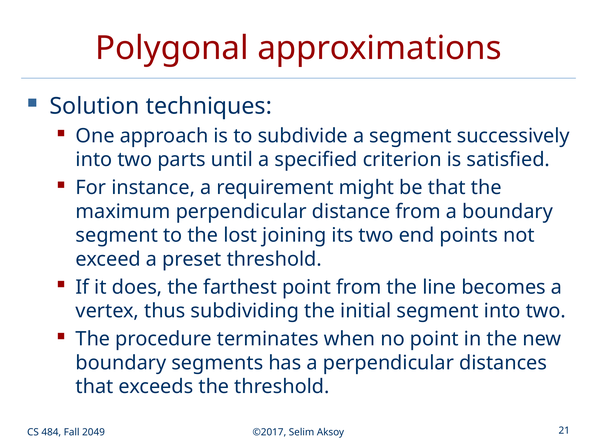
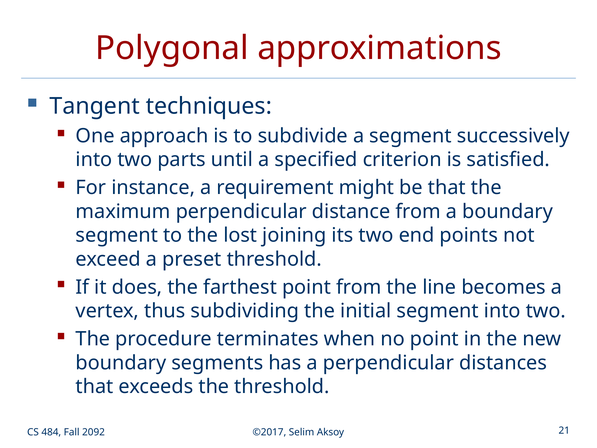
Solution: Solution -> Tangent
2049: 2049 -> 2092
